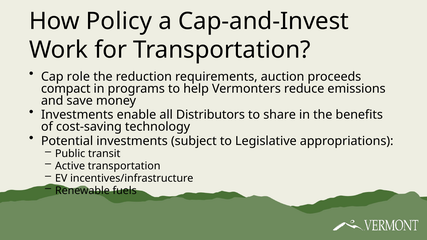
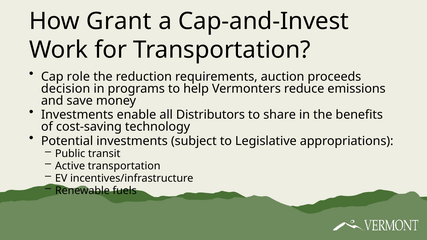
Policy: Policy -> Grant
compact: compact -> decision
